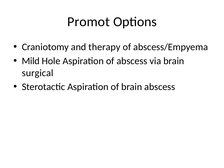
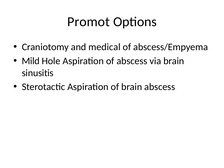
therapy: therapy -> medical
surgical: surgical -> sinusitis
